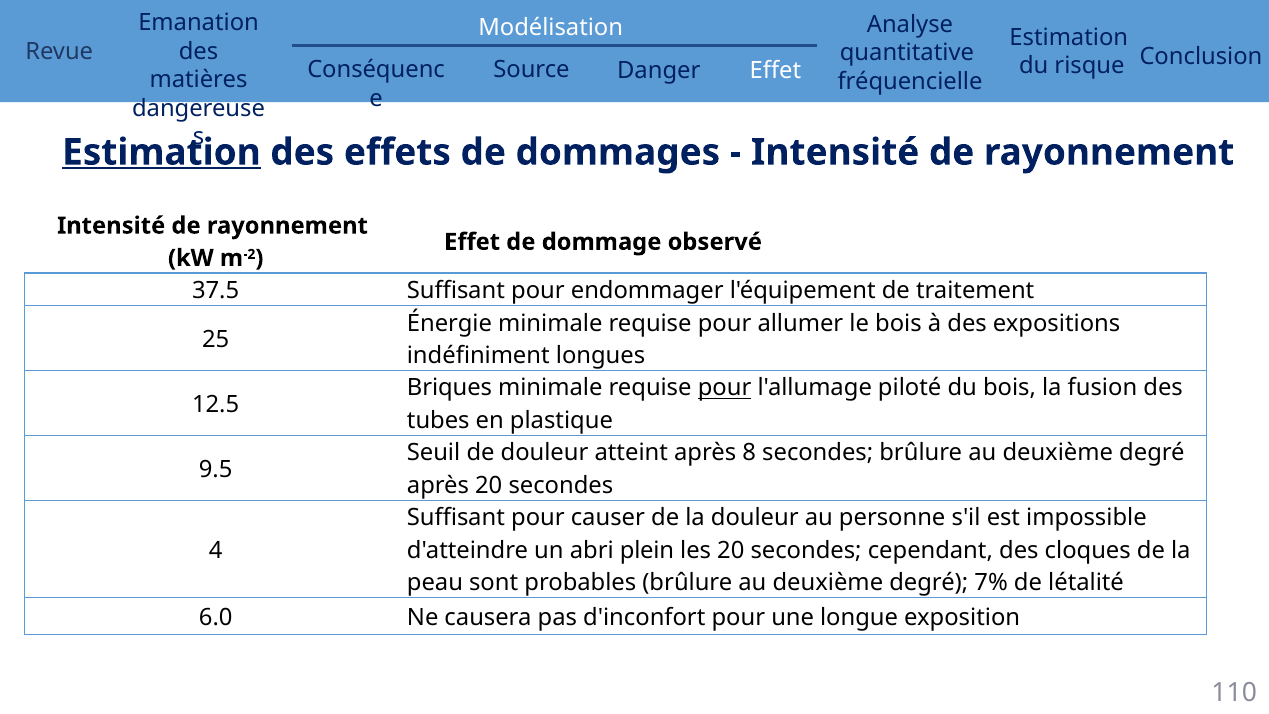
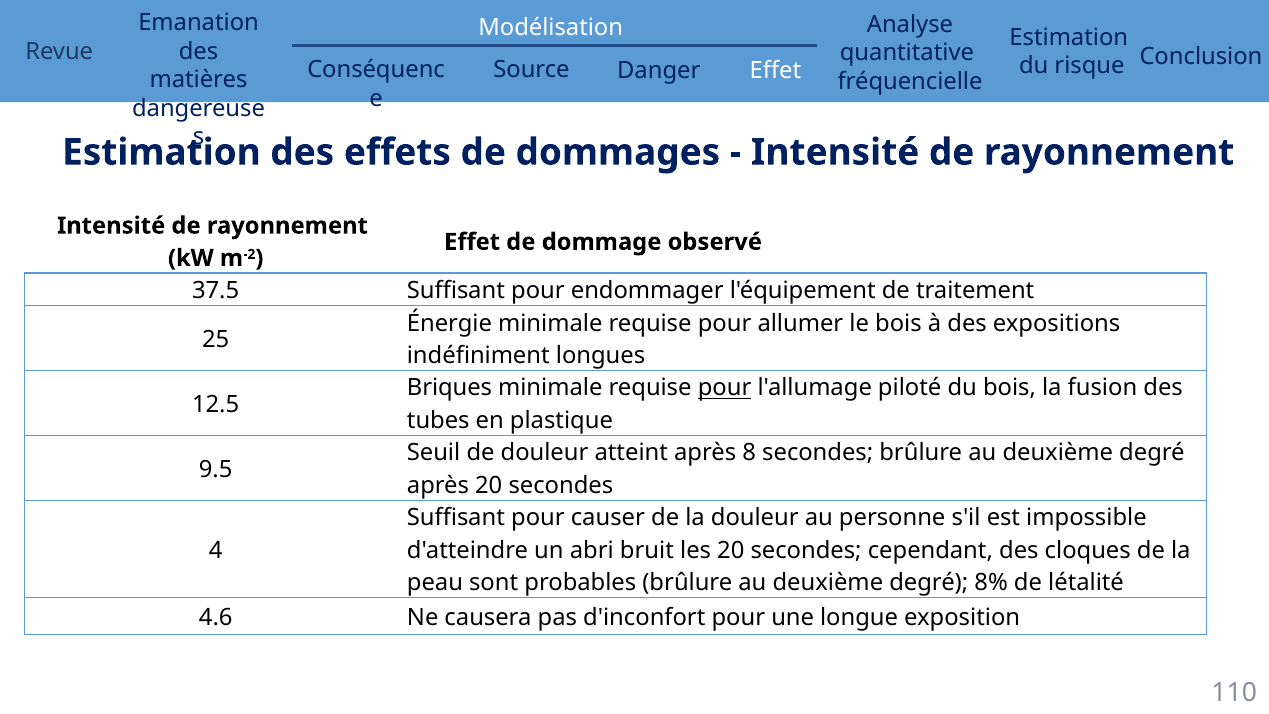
Estimation at (161, 152) underline: present -> none
plein: plein -> bruit
7%: 7% -> 8%
6.0: 6.0 -> 4.6
